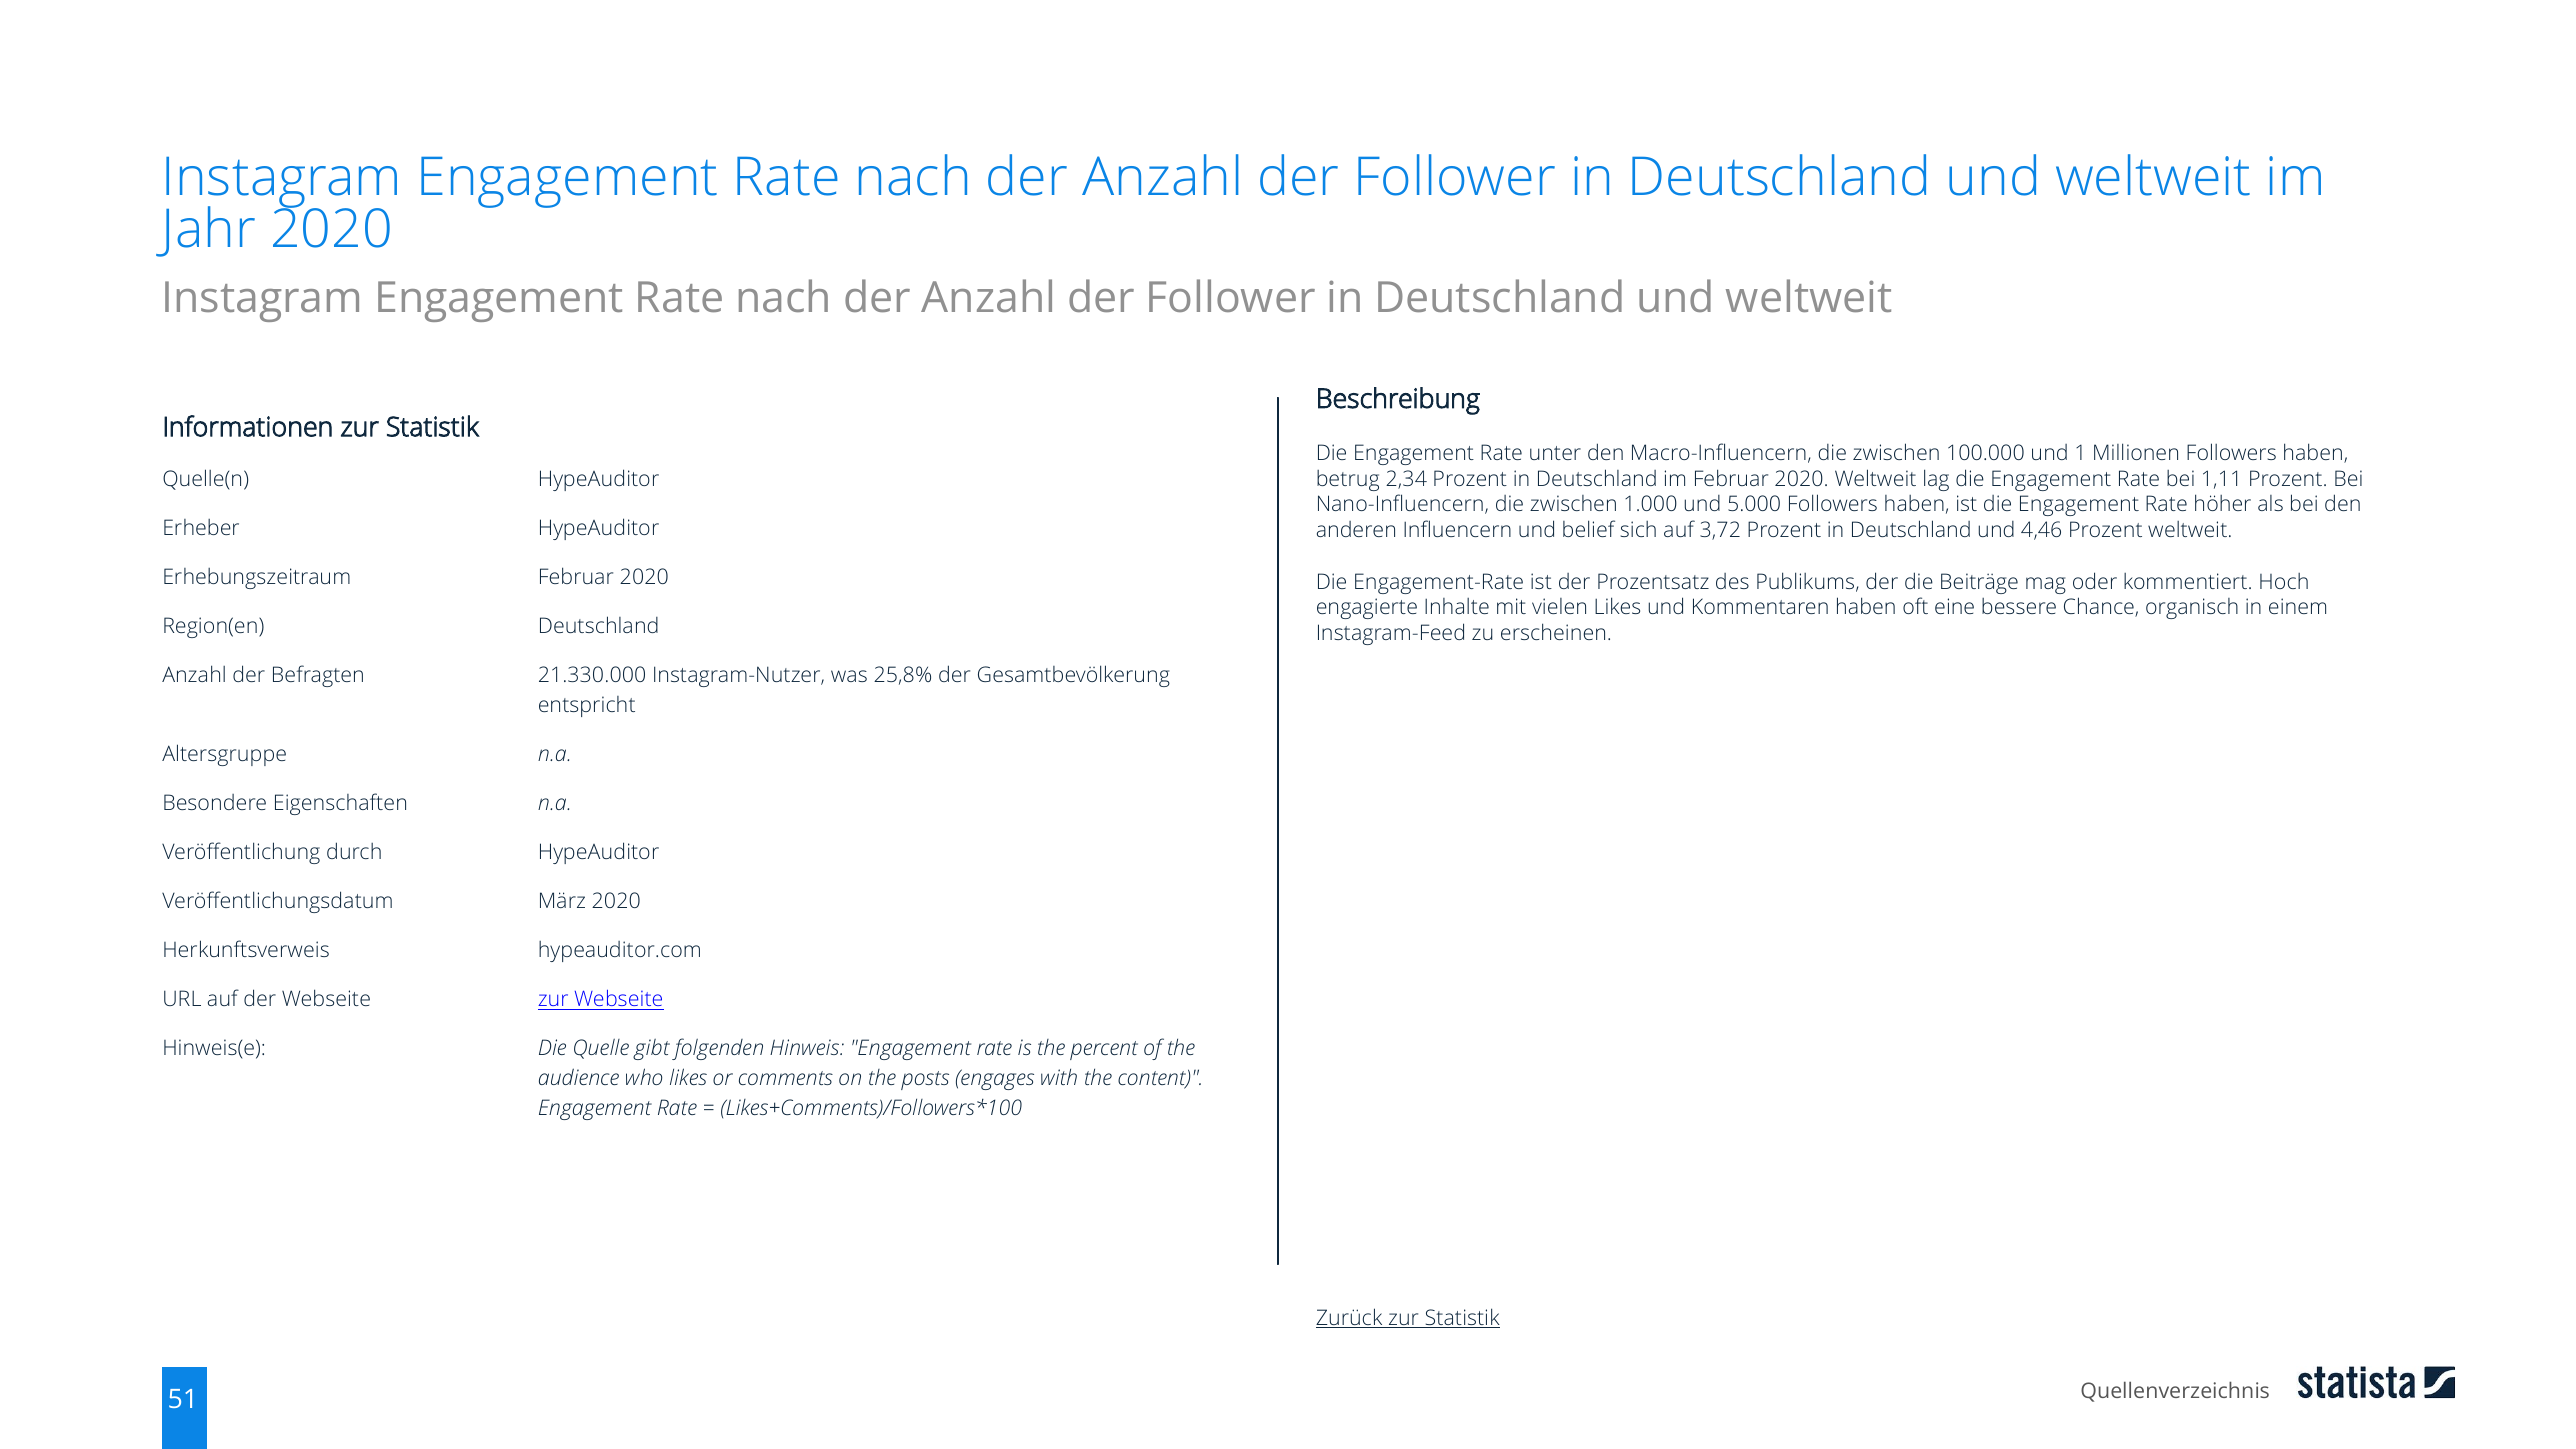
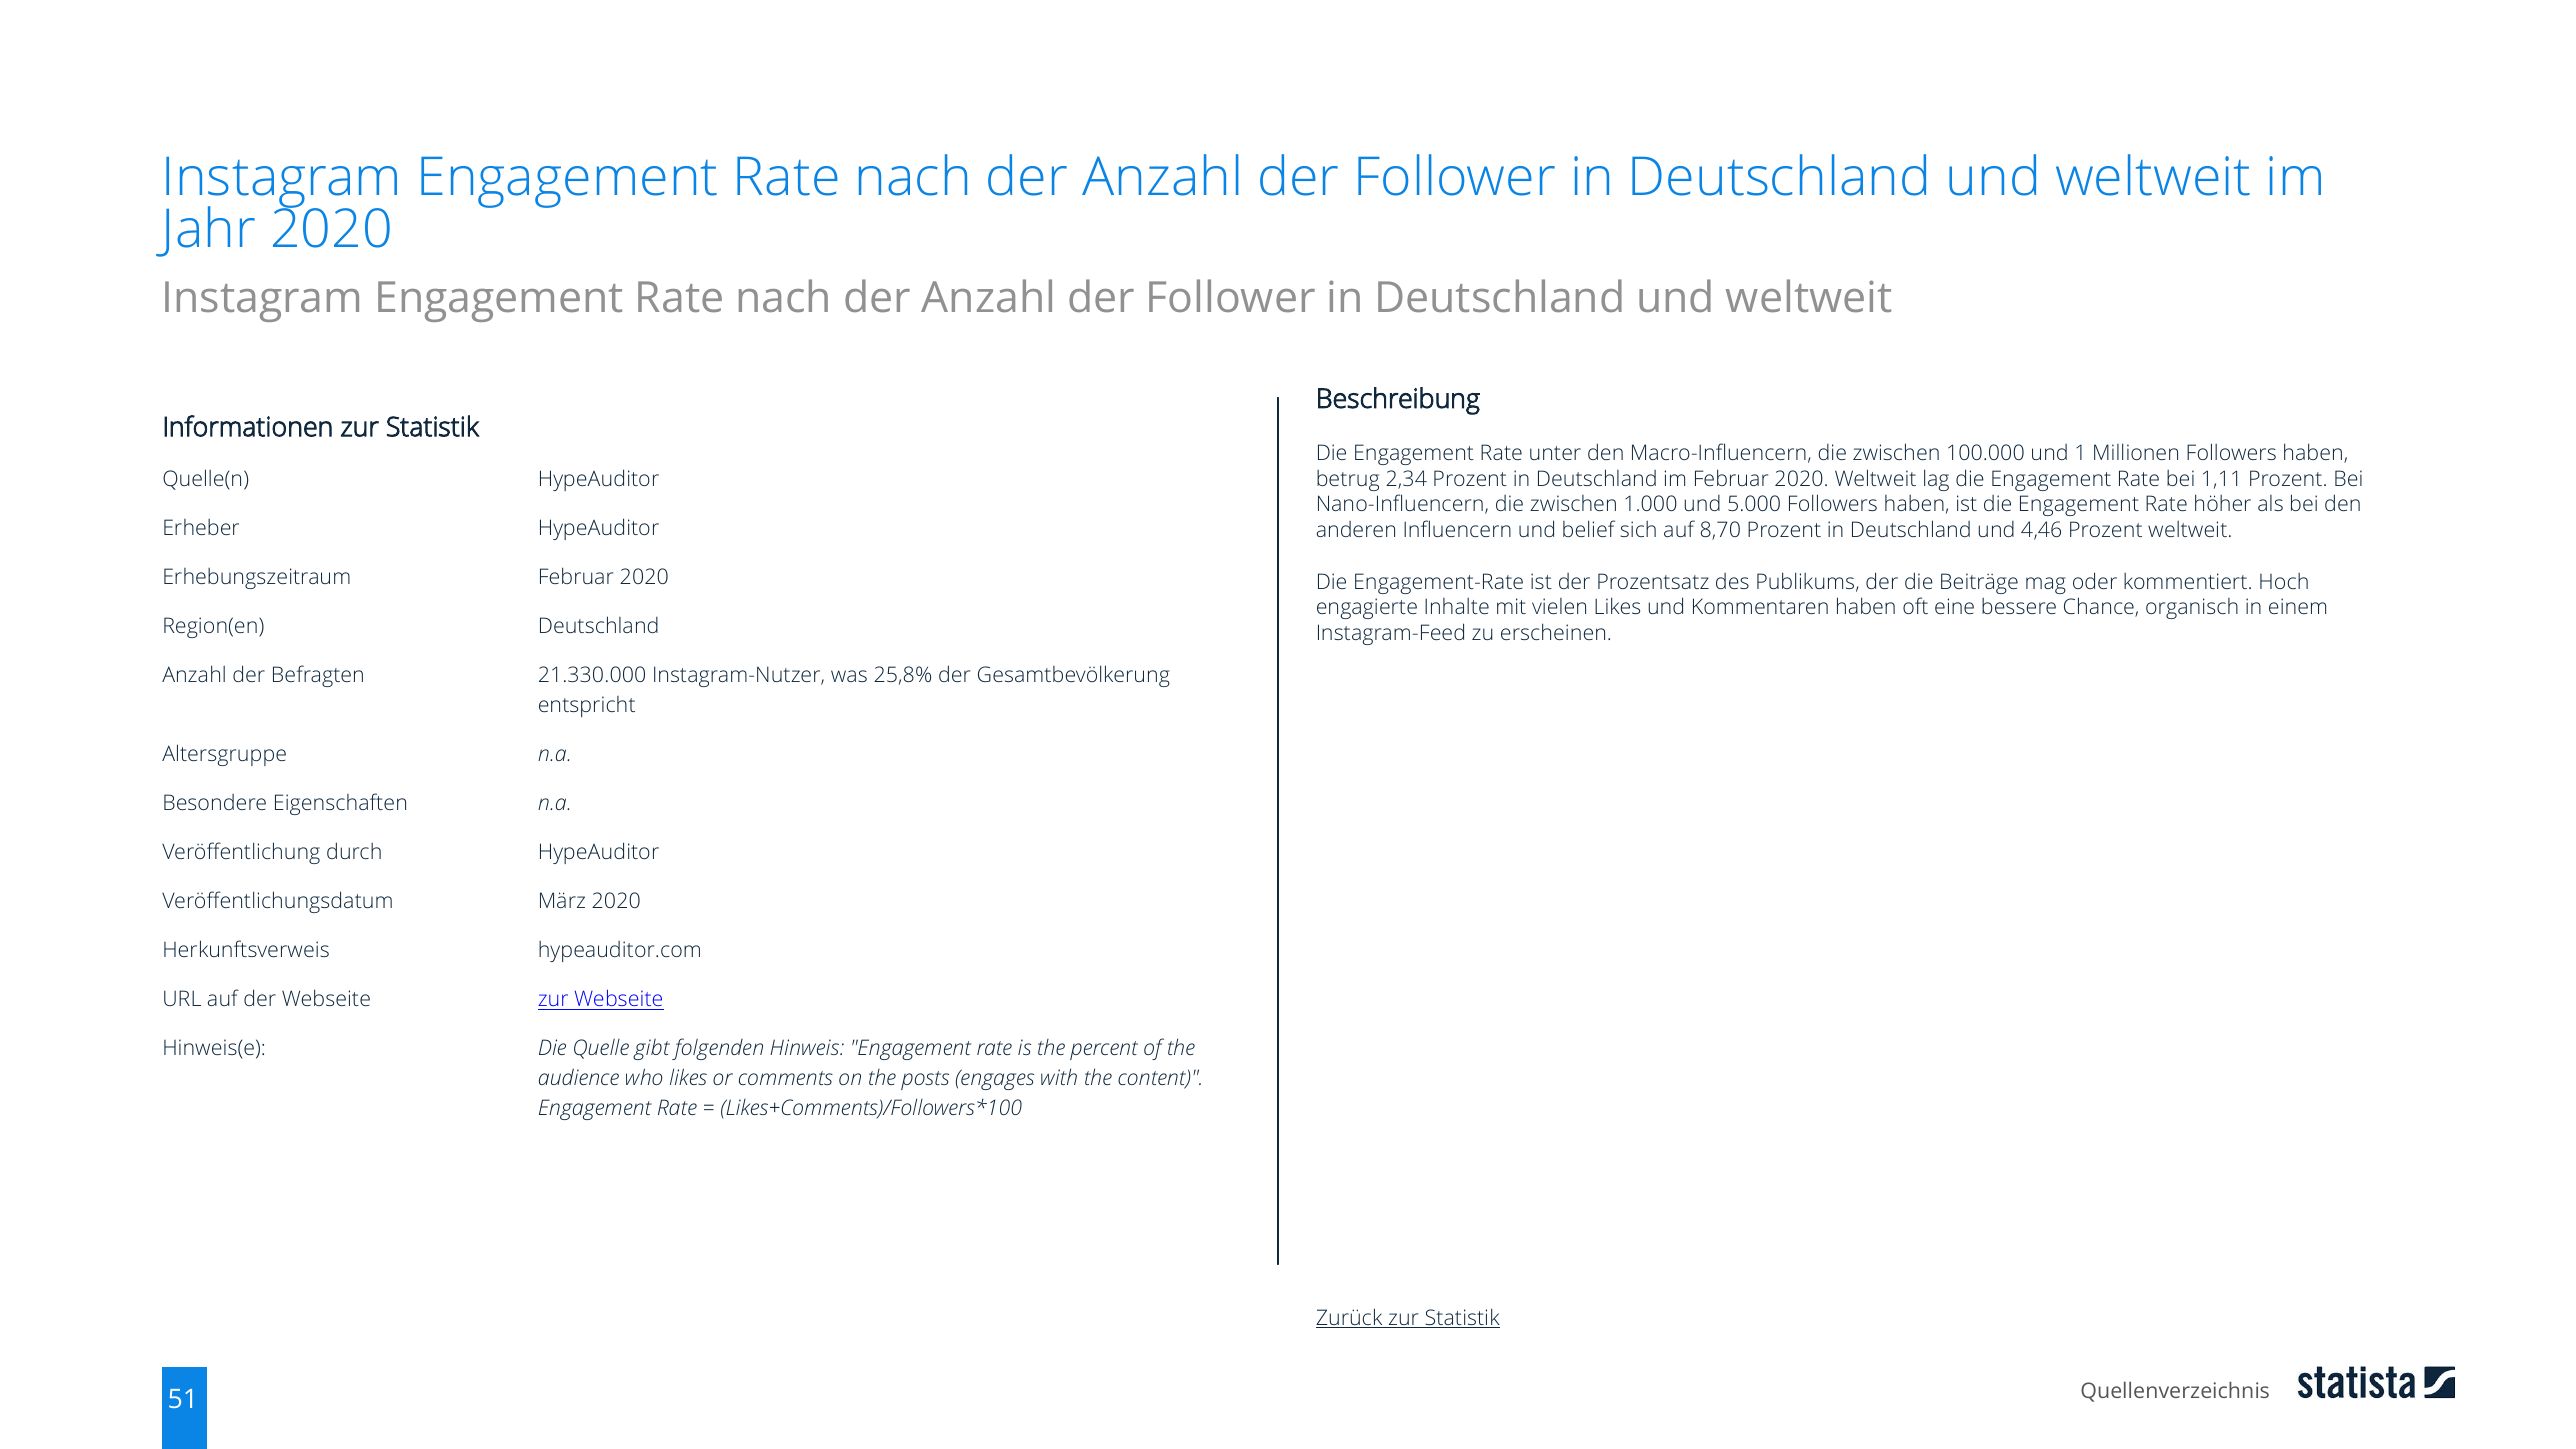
3,72: 3,72 -> 8,70
